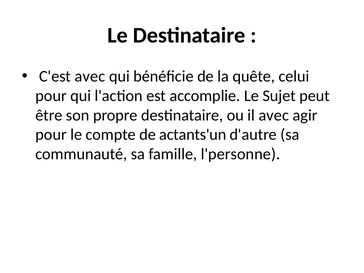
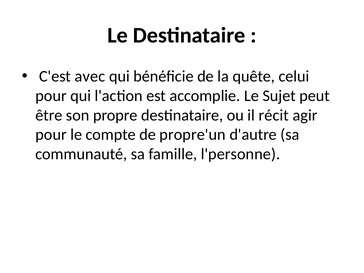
il avec: avec -> récit
actants'un: actants'un -> propre'un
